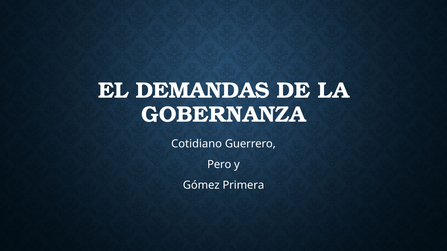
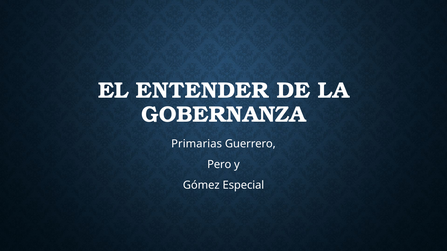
DEMANDAS: DEMANDAS -> ENTENDER
Cotidiano: Cotidiano -> Primarias
Primera: Primera -> Especial
